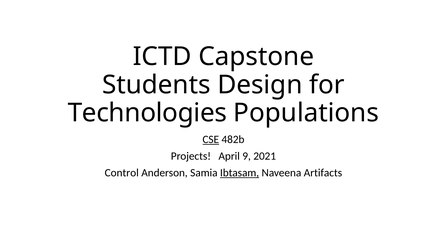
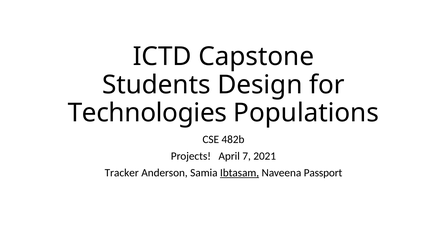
CSE underline: present -> none
9: 9 -> 7
Control: Control -> Tracker
Artifacts: Artifacts -> Passport
